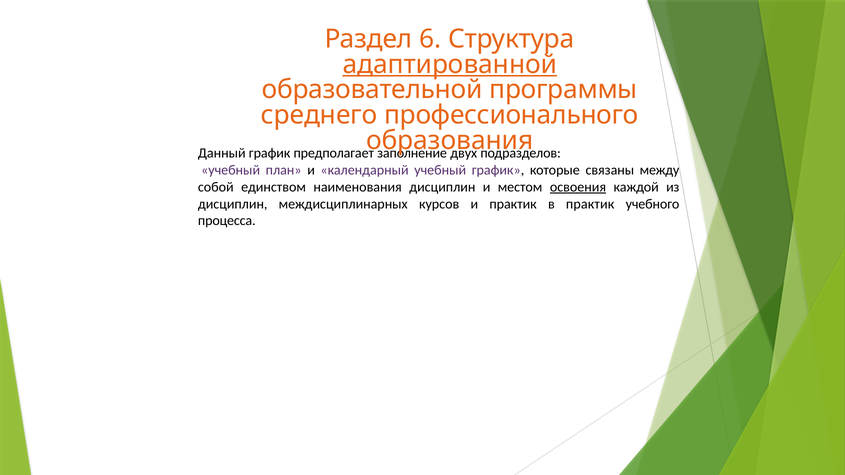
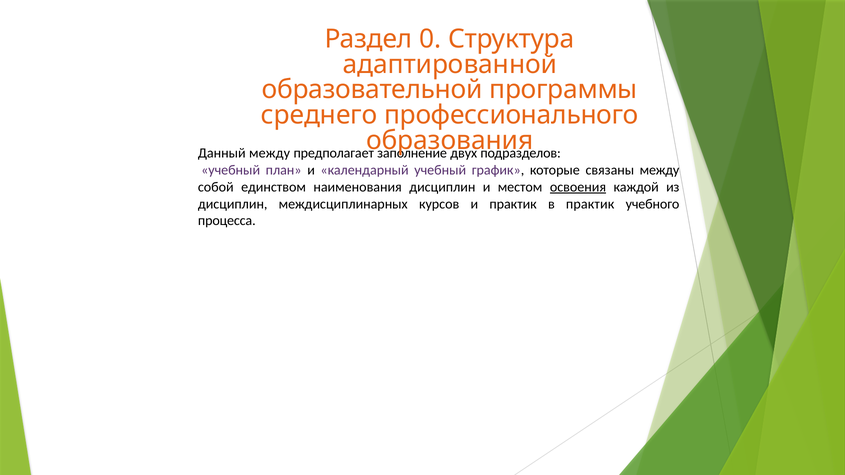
6: 6 -> 0
адаптированной underline: present -> none
Данный график: график -> между
